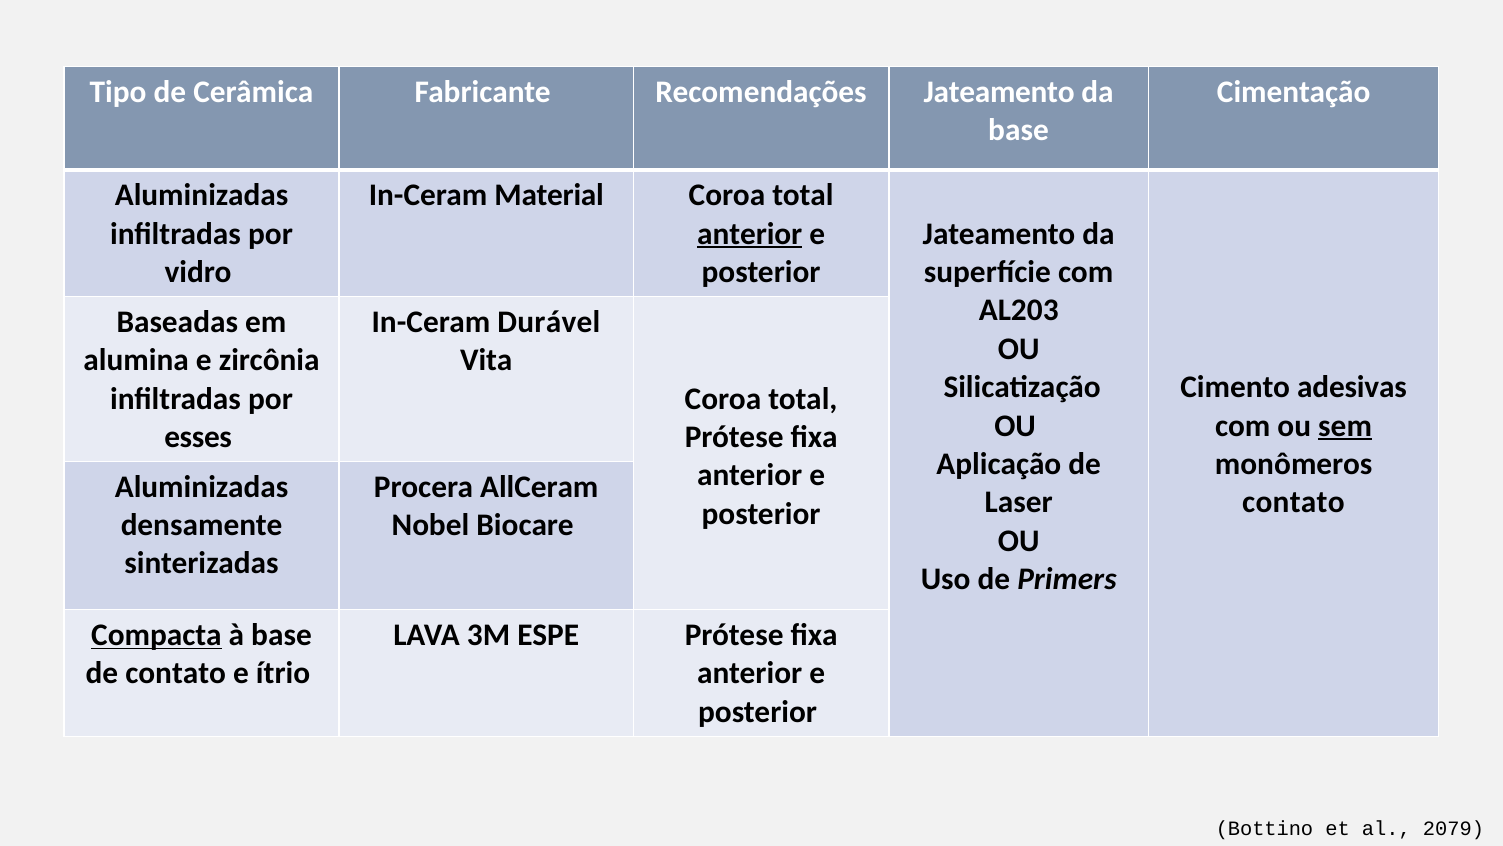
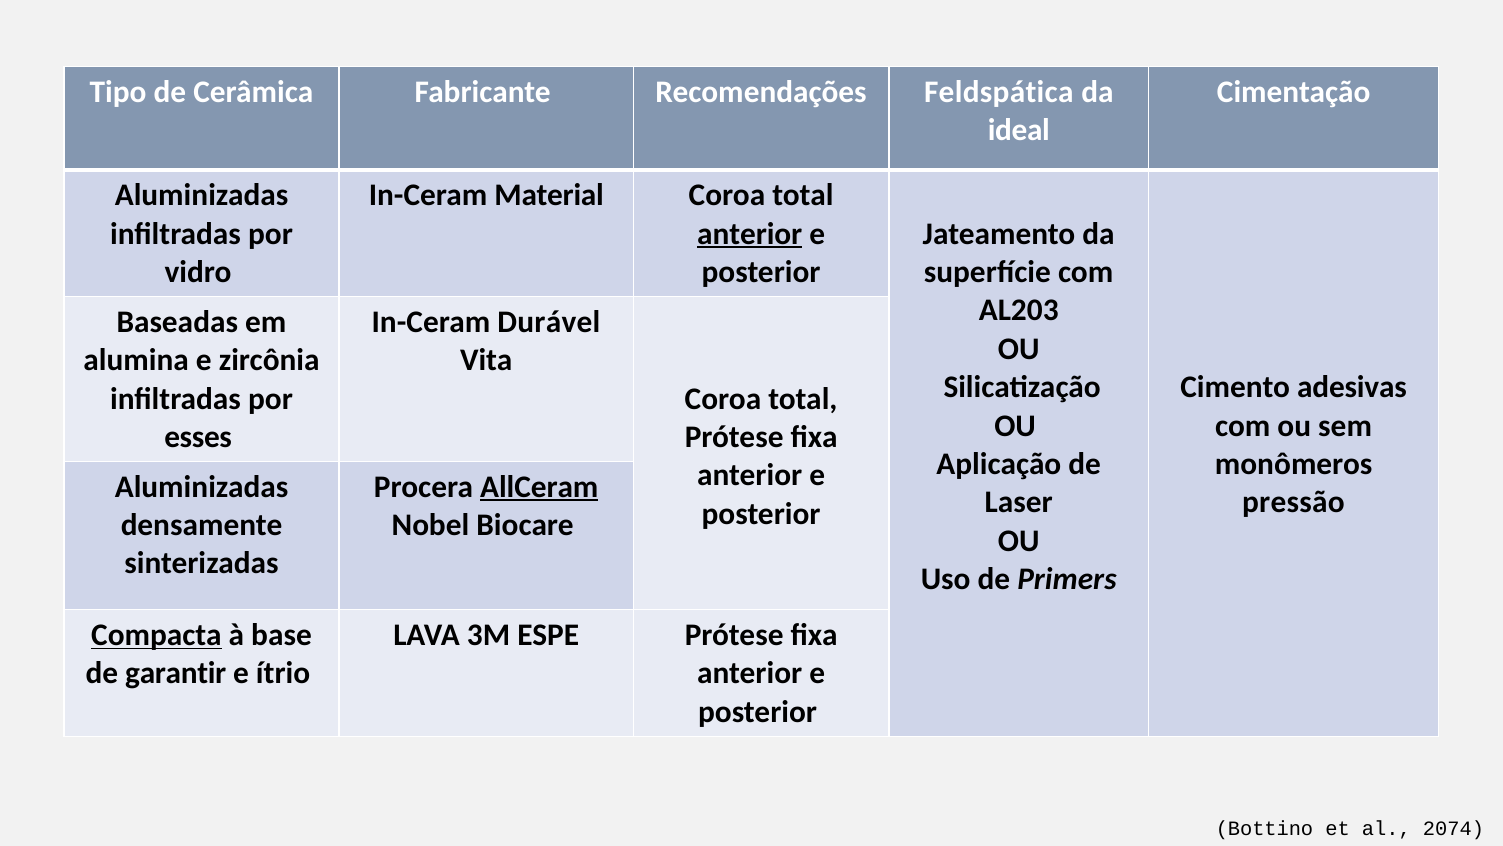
Recomendações Jateamento: Jateamento -> Feldspática
base at (1019, 130): base -> ideal
sem underline: present -> none
AllCeram underline: none -> present
contato at (1293, 502): contato -> pressão
de contato: contato -> garantir
2079: 2079 -> 2074
